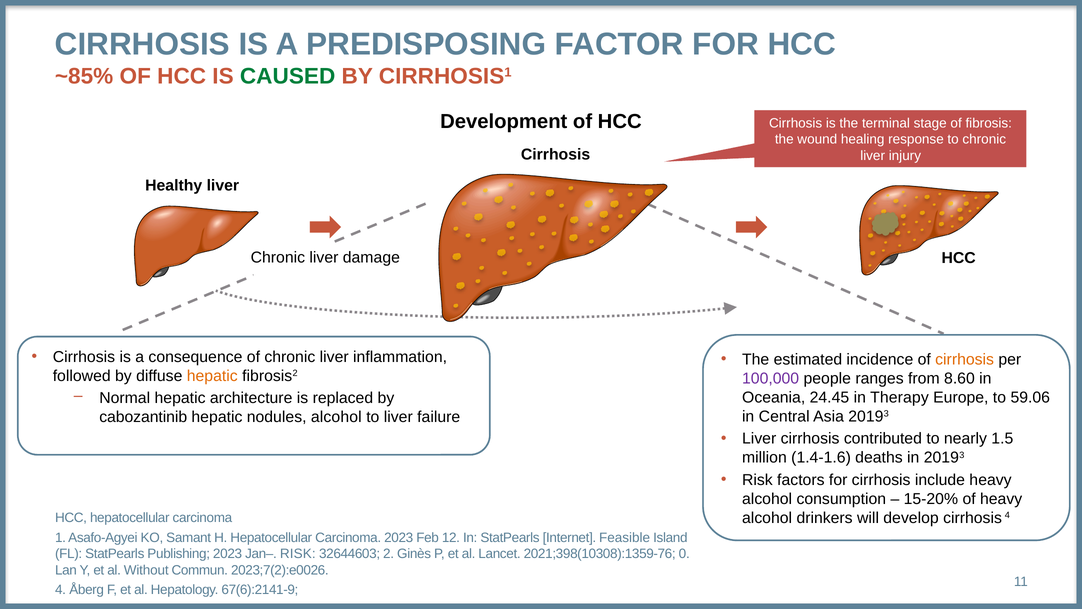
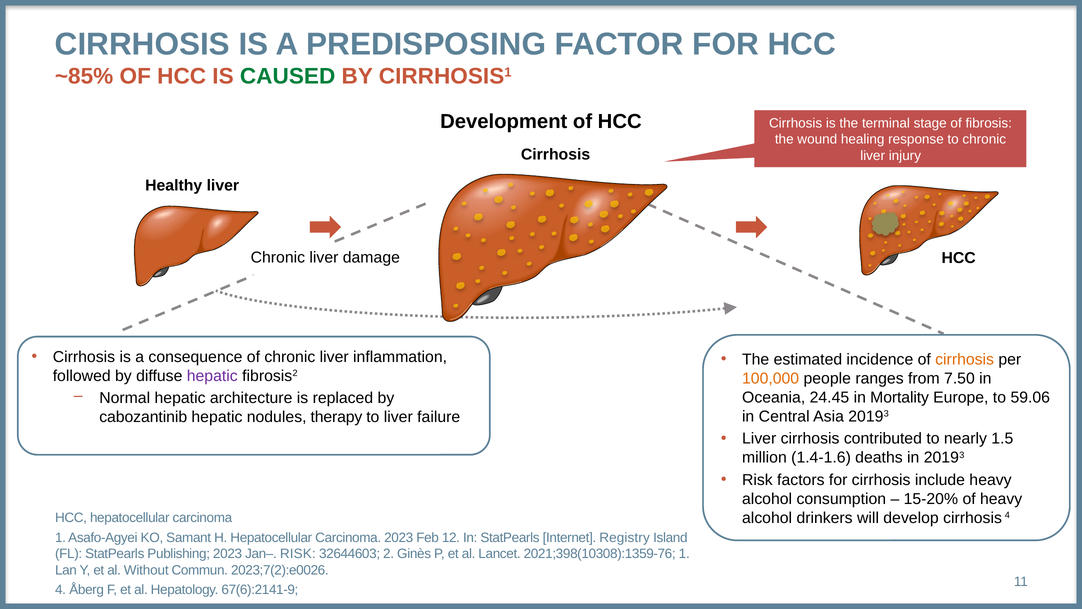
hepatic at (212, 376) colour: orange -> purple
100,000 colour: purple -> orange
8.60: 8.60 -> 7.50
Therapy: Therapy -> Mortality
nodules alcohol: alcohol -> therapy
Feasible: Feasible -> Registry
2021;398(10308):1359-76 0: 0 -> 1
